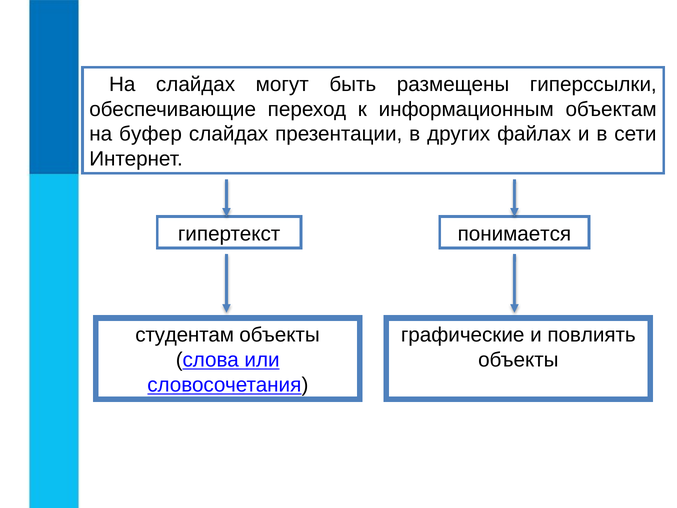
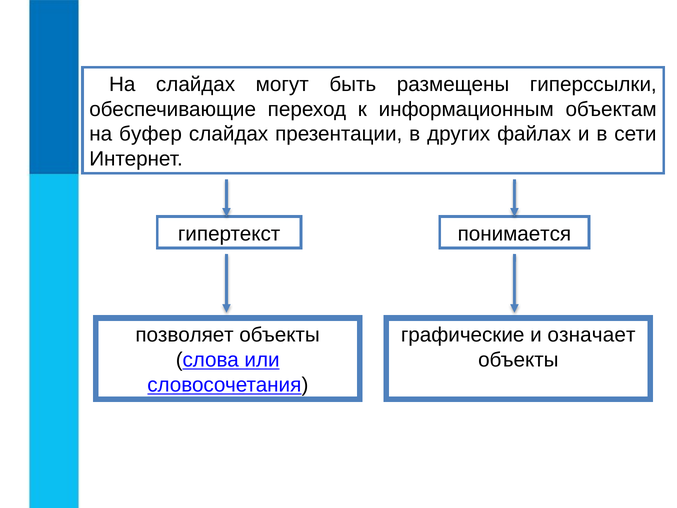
студентам: студентам -> позволяет
повлиять: повлиять -> означает
